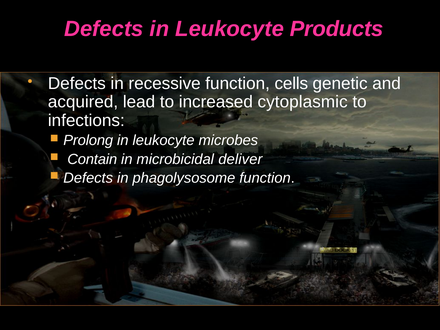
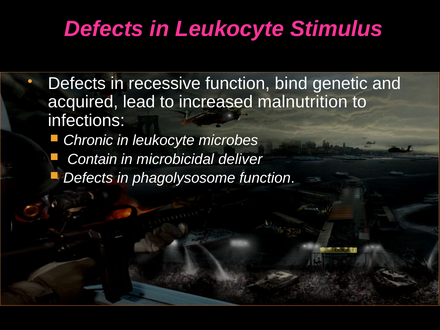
Products: Products -> Stimulus
cells: cells -> bind
cytoplasmic: cytoplasmic -> malnutrition
Prolong: Prolong -> Chronic
